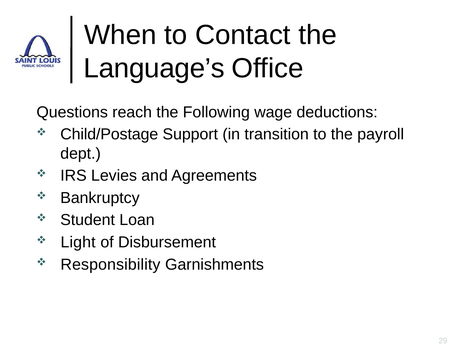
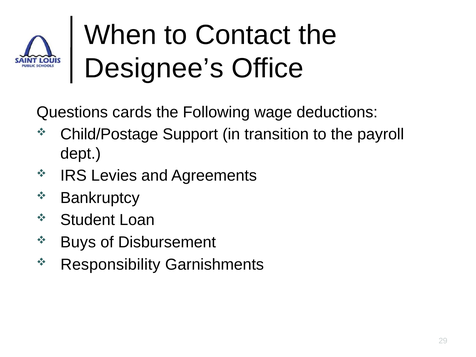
Language’s: Language’s -> Designee’s
reach: reach -> cards
Light: Light -> Buys
